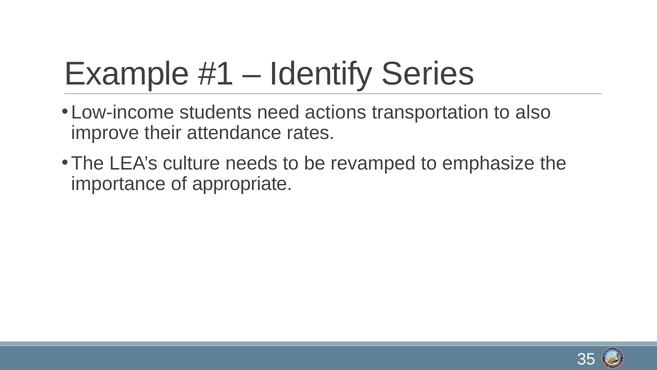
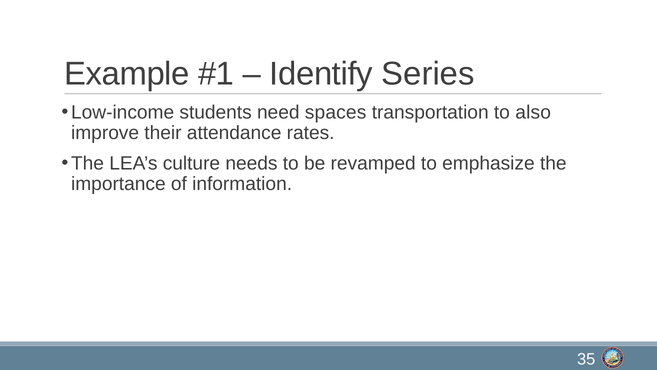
actions: actions -> spaces
appropriate: appropriate -> information
